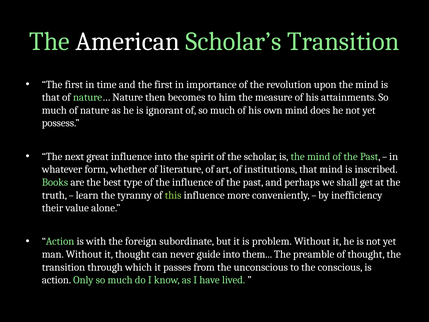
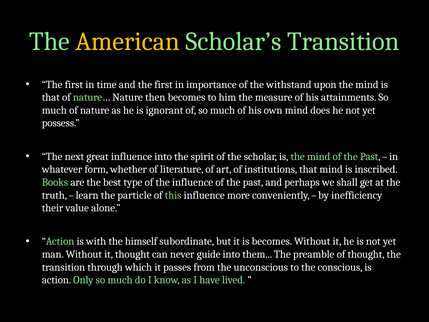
American colour: white -> yellow
revolution: revolution -> withstand
tyranny: tyranny -> particle
foreign: foreign -> himself
is problem: problem -> becomes
